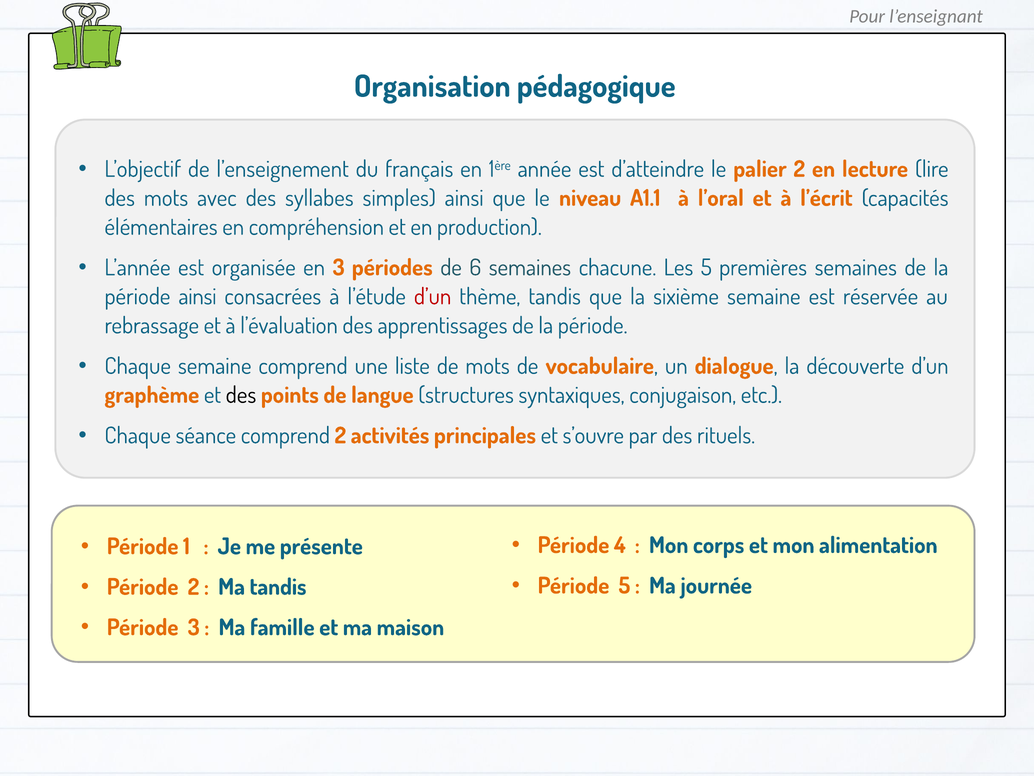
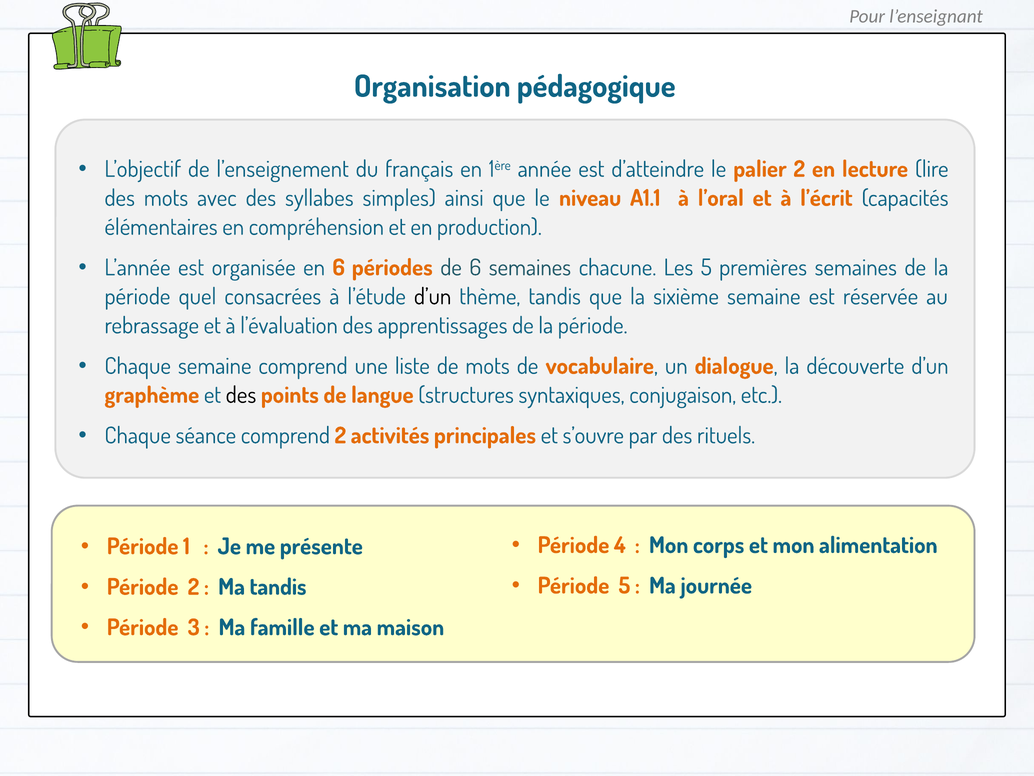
en 3: 3 -> 6
période ainsi: ainsi -> quel
d’un at (433, 297) colour: red -> black
